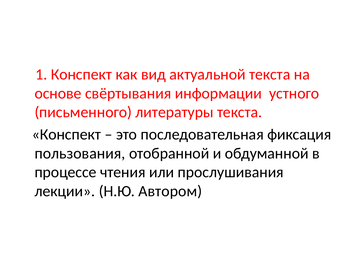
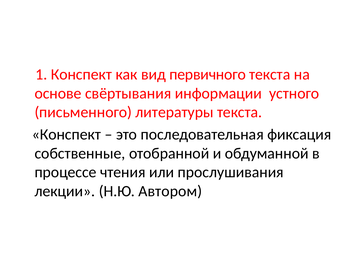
актуальной: актуальной -> первичного
пользования: пользования -> собственные
